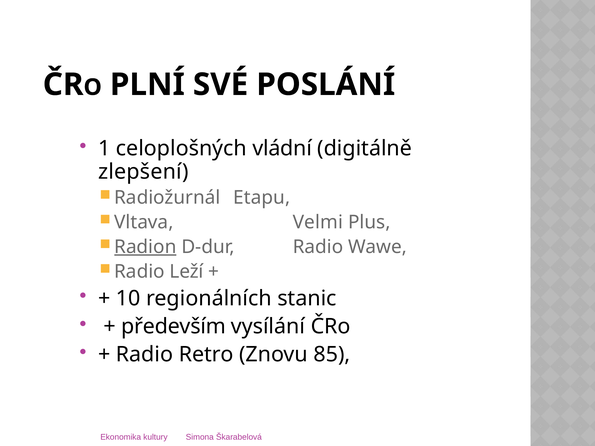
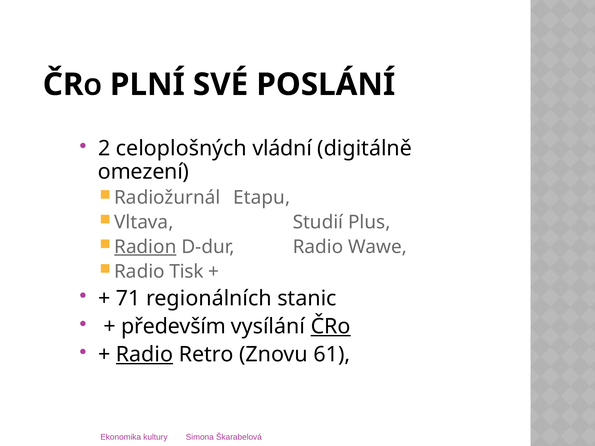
1: 1 -> 2
zlepšení: zlepšení -> omezení
Velmi: Velmi -> Studií
Leží: Leží -> Tisk
10: 10 -> 71
ČRo underline: none -> present
Radio at (145, 355) underline: none -> present
85: 85 -> 61
